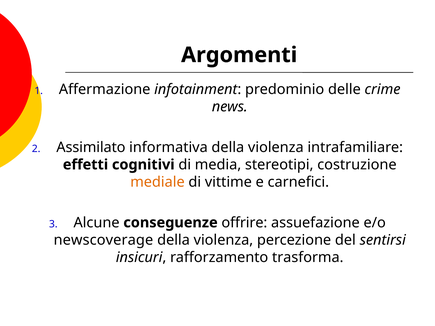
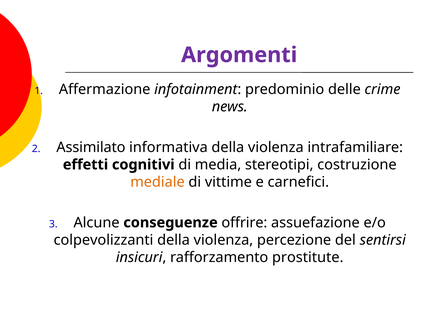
Argomenti colour: black -> purple
newscoverage: newscoverage -> colpevolizzanti
trasforma: trasforma -> prostitute
